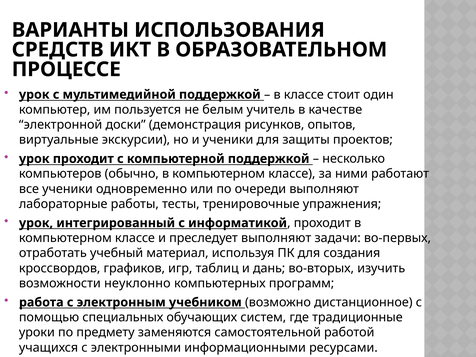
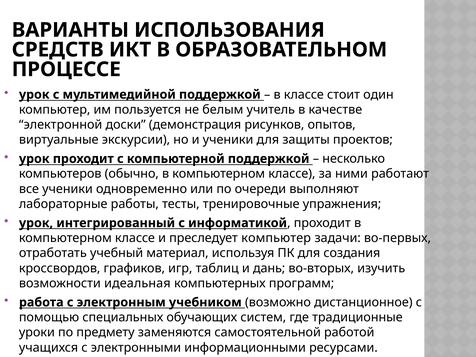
преследует выполняют: выполняют -> компьютер
неуклонно: неуклонно -> идеальная
